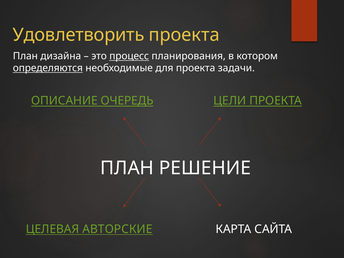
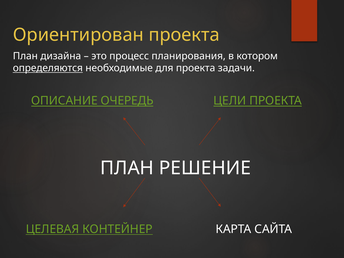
Удовлетворить: Удовлетворить -> Ориентирован
процесс underline: present -> none
АВТОРСКИЕ: АВТОРСКИЕ -> КОНТЕЙНЕР
